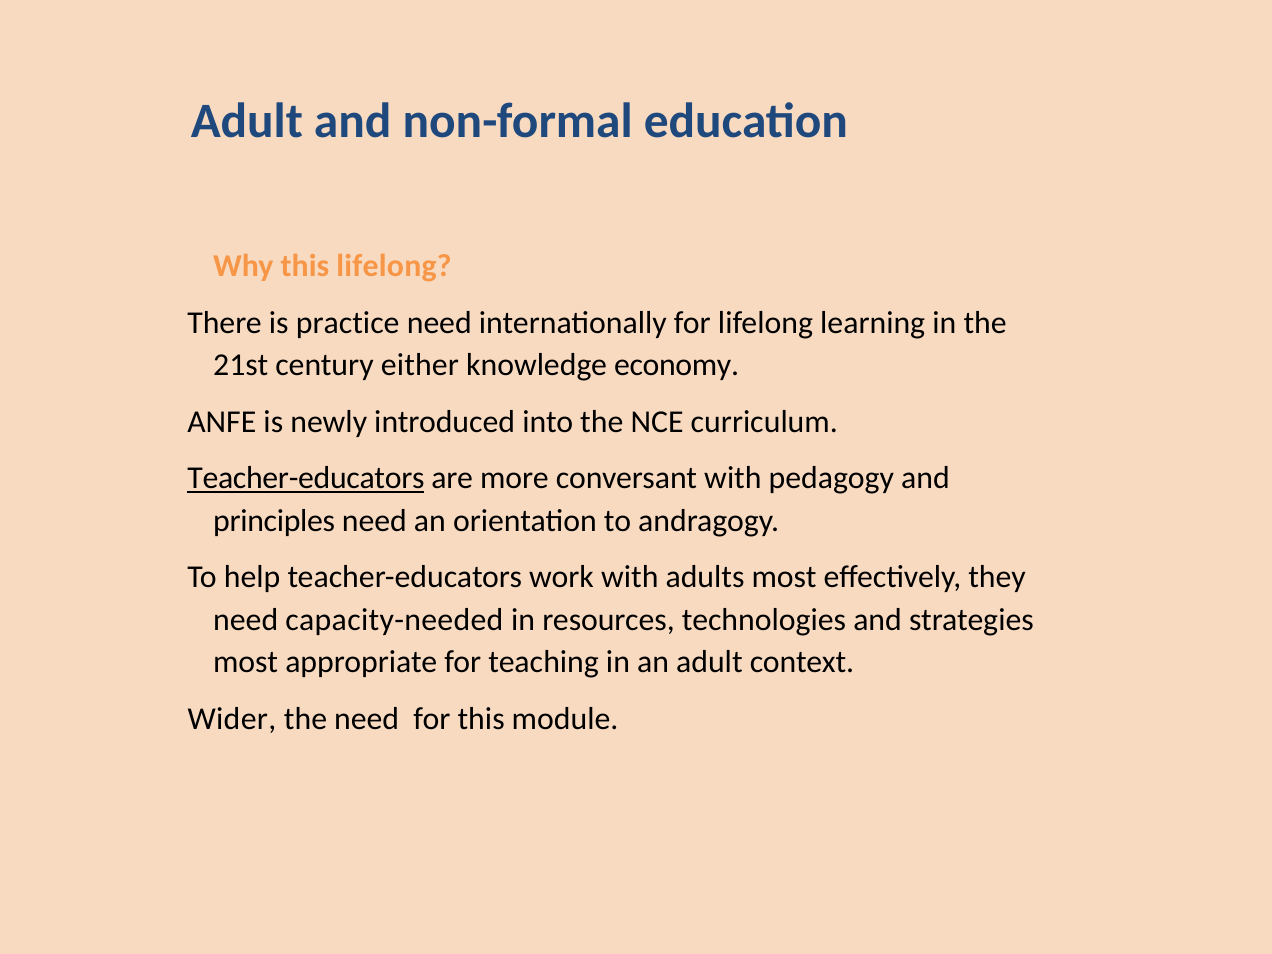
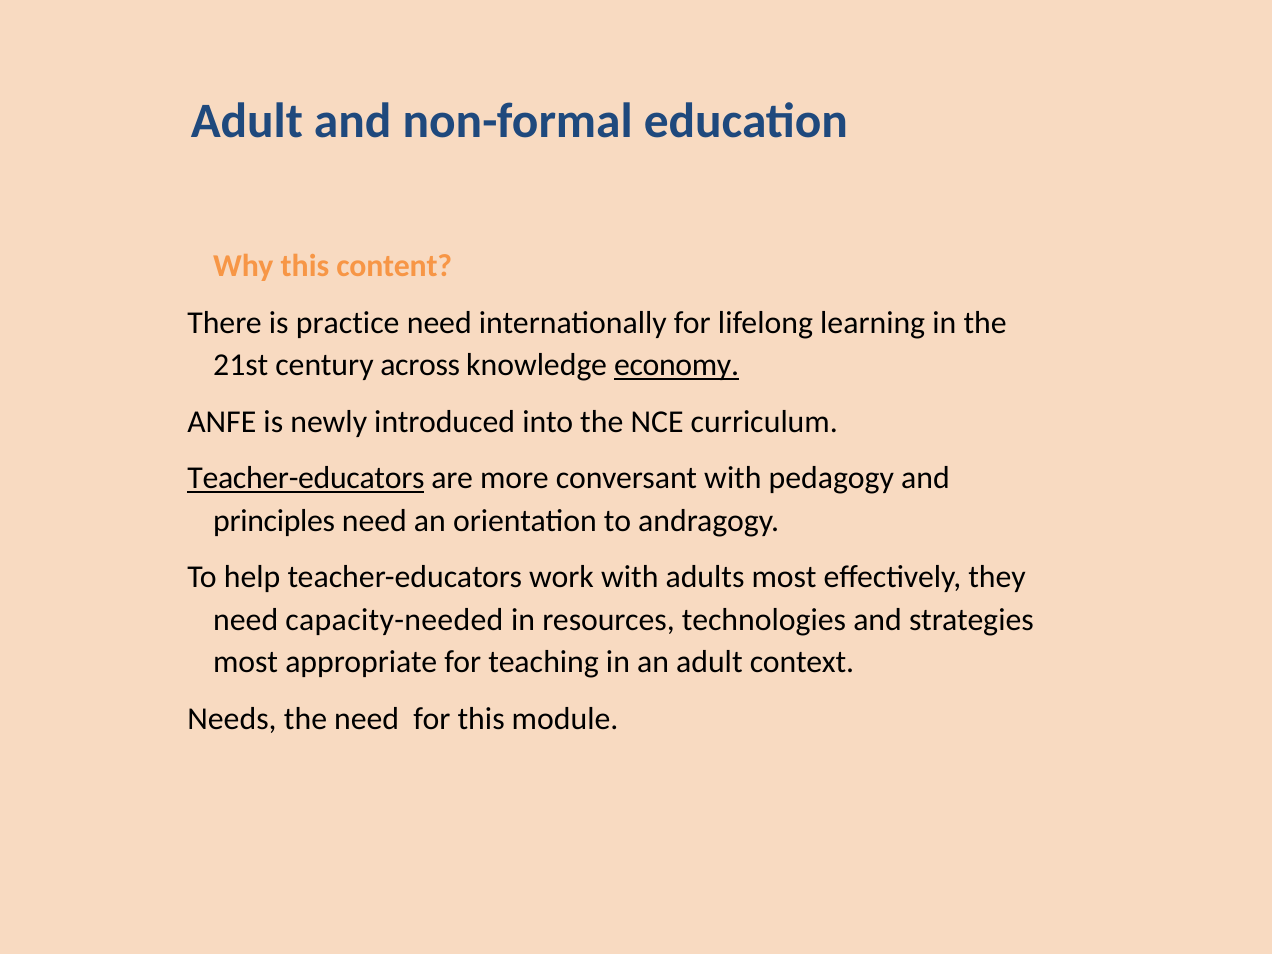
this lifelong: lifelong -> content
either: either -> across
economy underline: none -> present
Wider: Wider -> Needs
